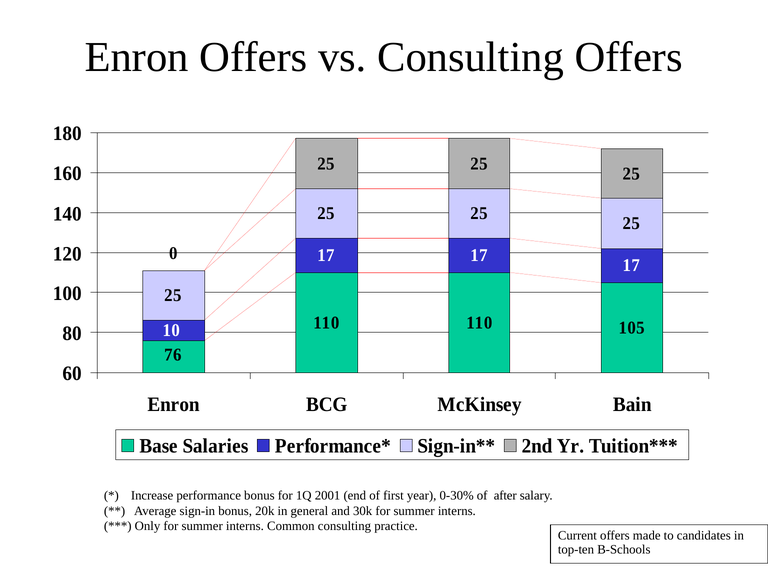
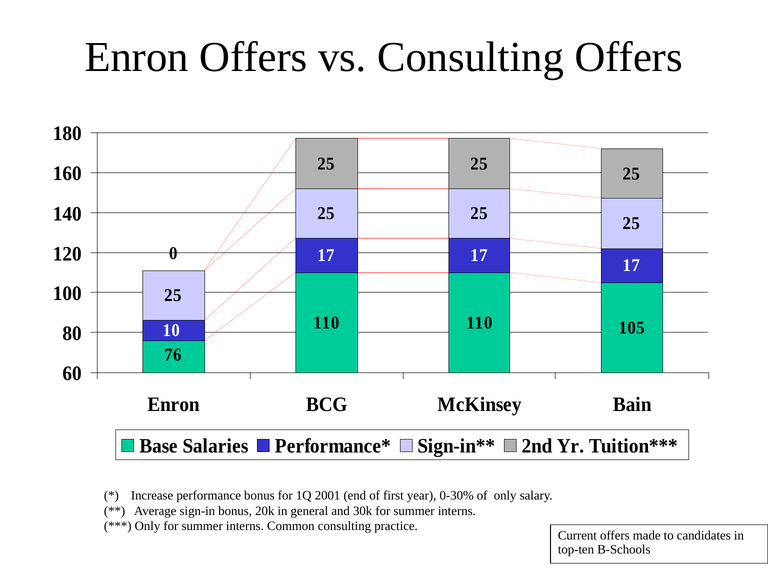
of after: after -> only
